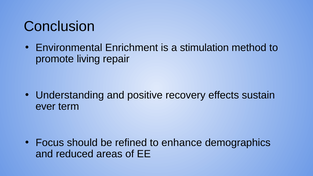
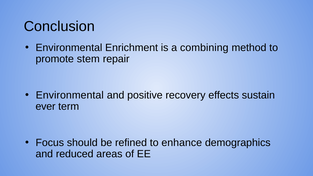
stimulation: stimulation -> combining
living: living -> stem
Understanding at (70, 95): Understanding -> Environmental
